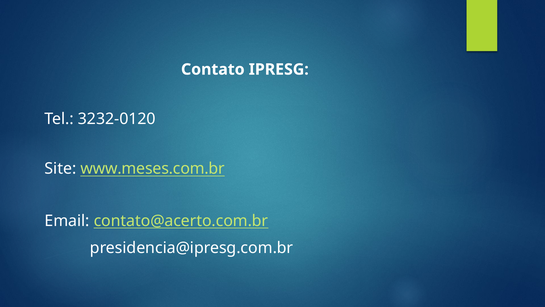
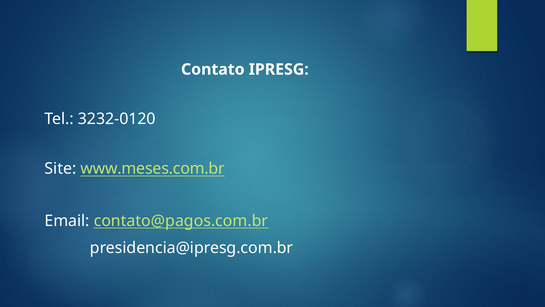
contato@acerto.com.br: contato@acerto.com.br -> contato@pagos.com.br
